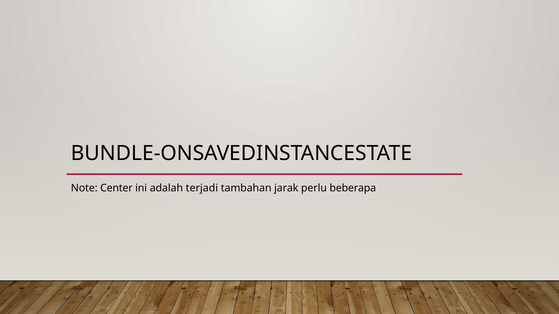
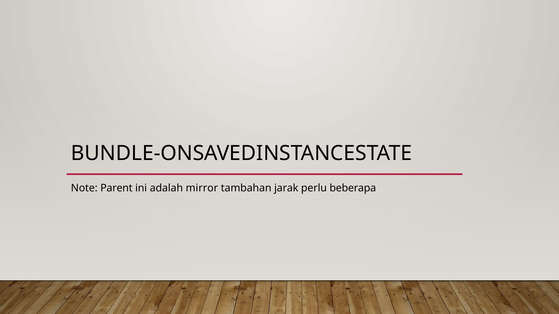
Center: Center -> Parent
terjadi: terjadi -> mirror
